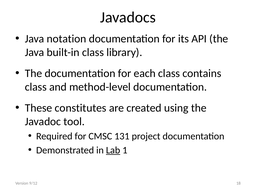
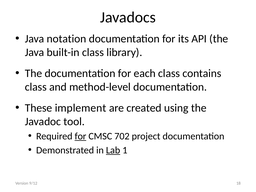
constitutes: constitutes -> implement
for at (80, 136) underline: none -> present
131: 131 -> 702
